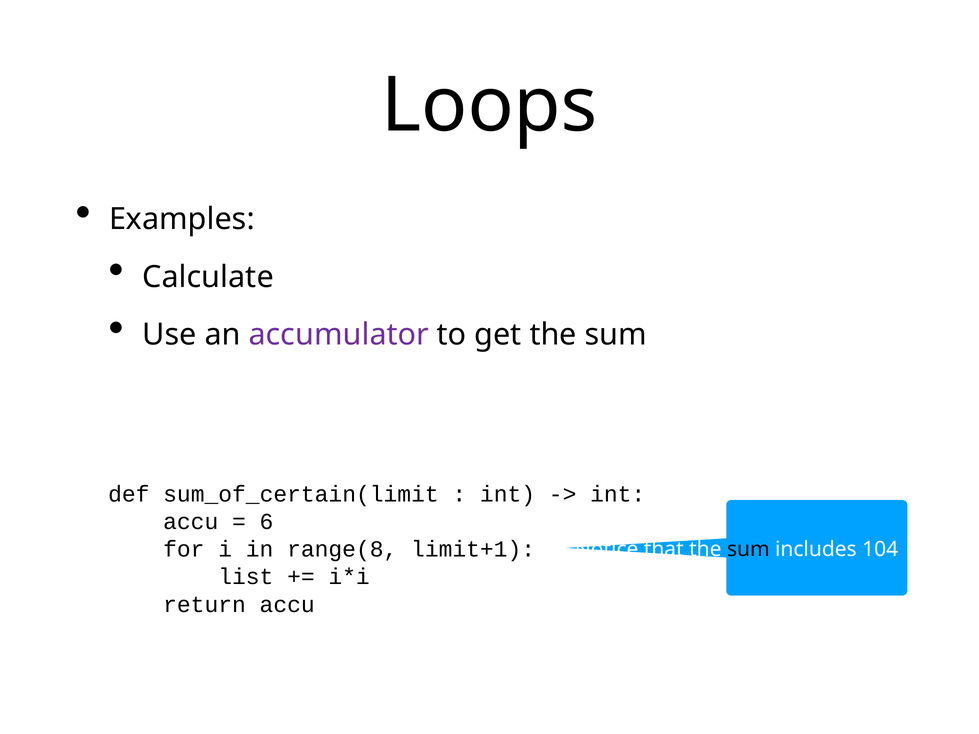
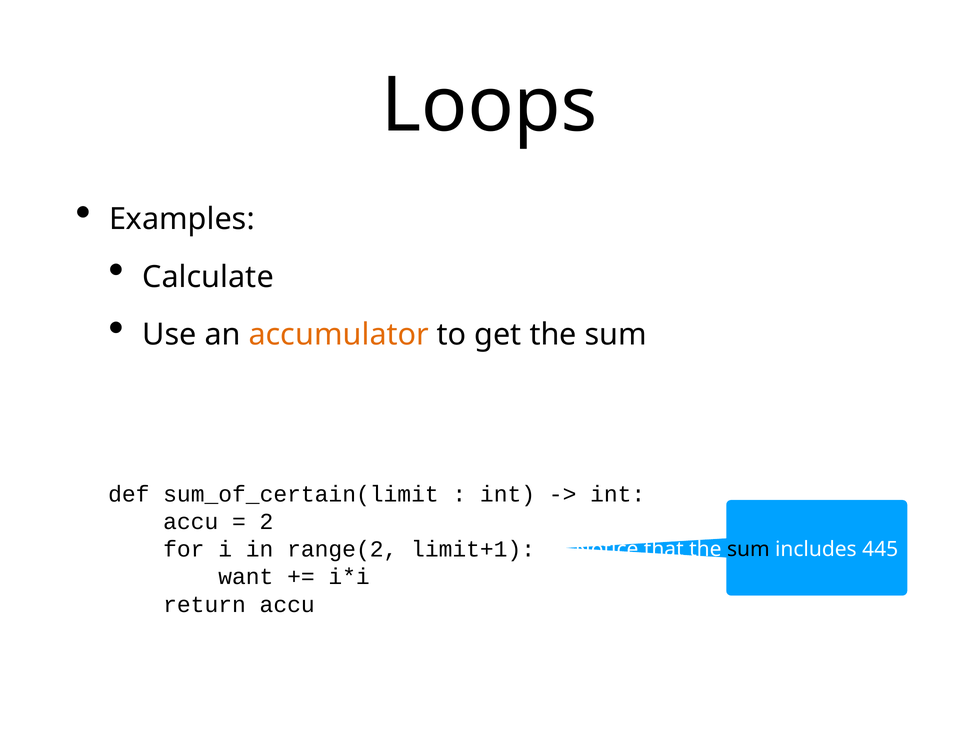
accumulator colour: purple -> orange
6: 6 -> 2
range(8: range(8 -> range(2
104: 104 -> 445
list: list -> want
